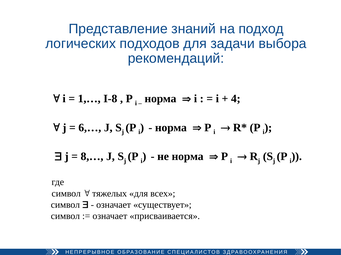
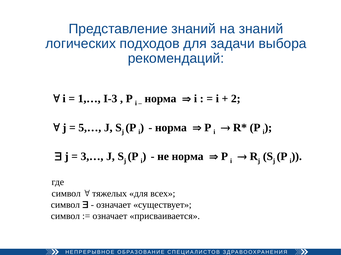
на подход: подход -> знаний
I-8: I-8 -> I-3
4: 4 -> 2
6,…: 6,… -> 5,…
8,…: 8,… -> 3,…
